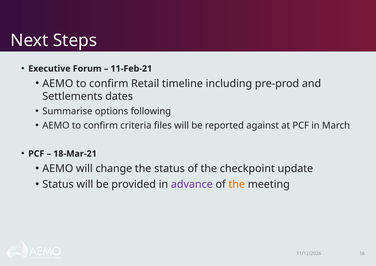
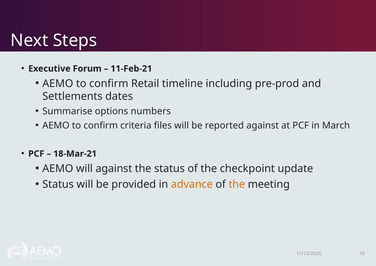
following: following -> numbers
will change: change -> against
advance colour: purple -> orange
